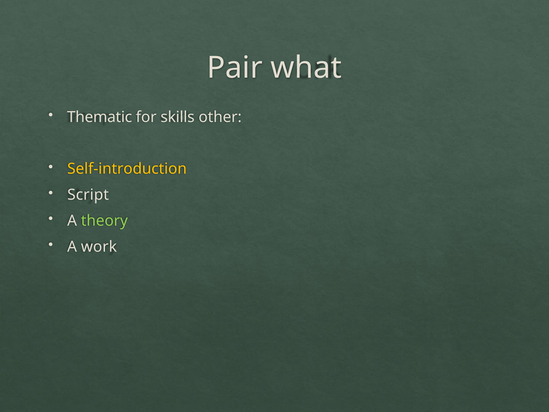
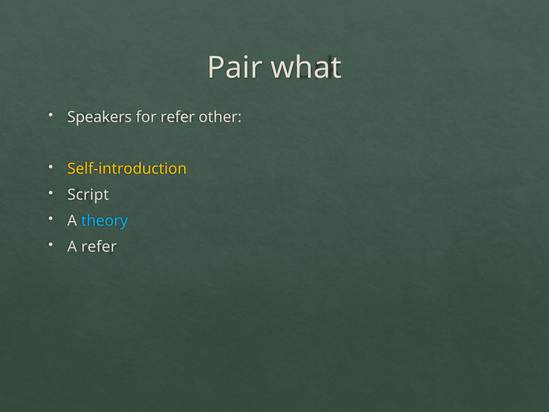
Thematic: Thematic -> Speakers
for skills: skills -> refer
theory colour: light green -> light blue
A work: work -> refer
